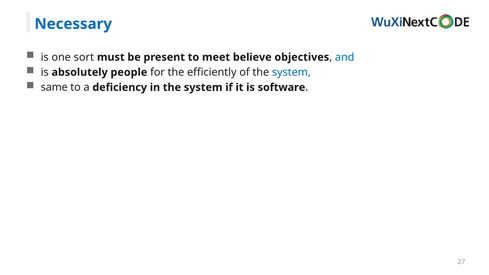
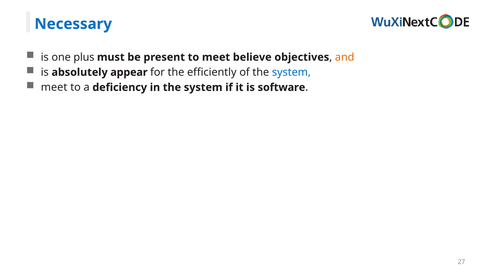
sort: sort -> plus
and colour: blue -> orange
people: people -> appear
same at (54, 87): same -> meet
